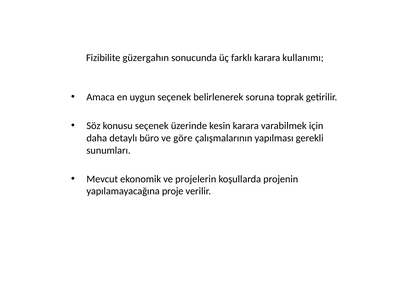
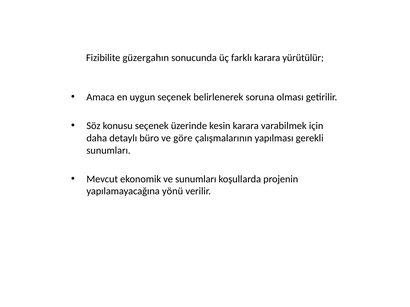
kullanımı: kullanımı -> yürütülür
toprak: toprak -> olması
ve projelerin: projelerin -> sunumları
proje: proje -> yönü
